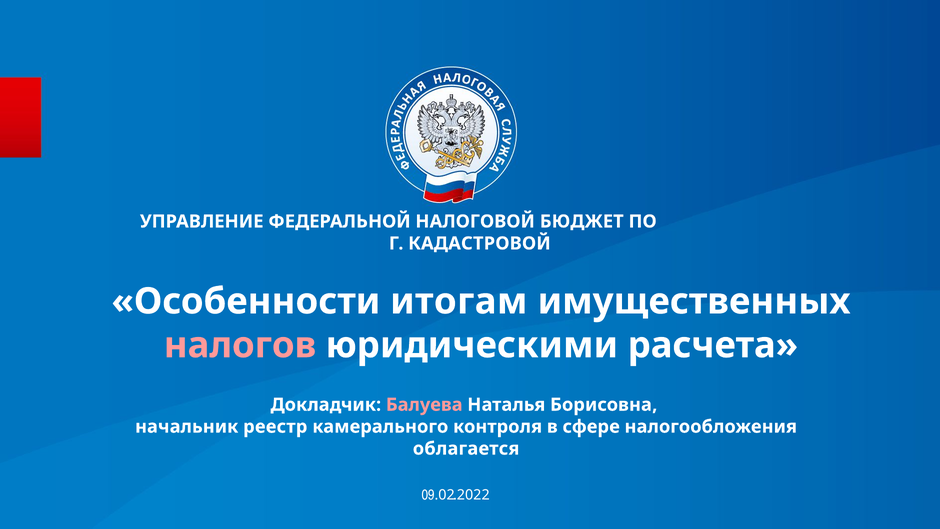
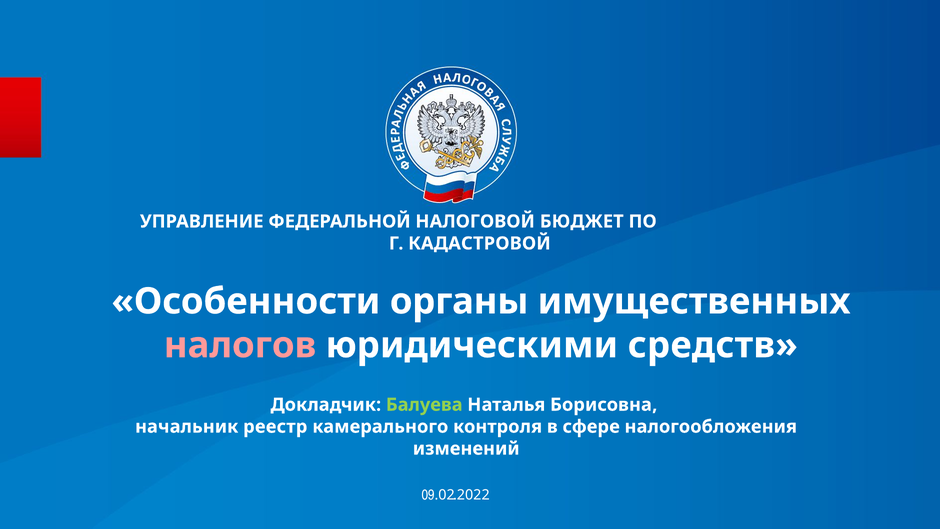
итогам: итогам -> органы
расчета: расчета -> средств
Балуева colour: pink -> light green
облагается: облагается -> изменений
